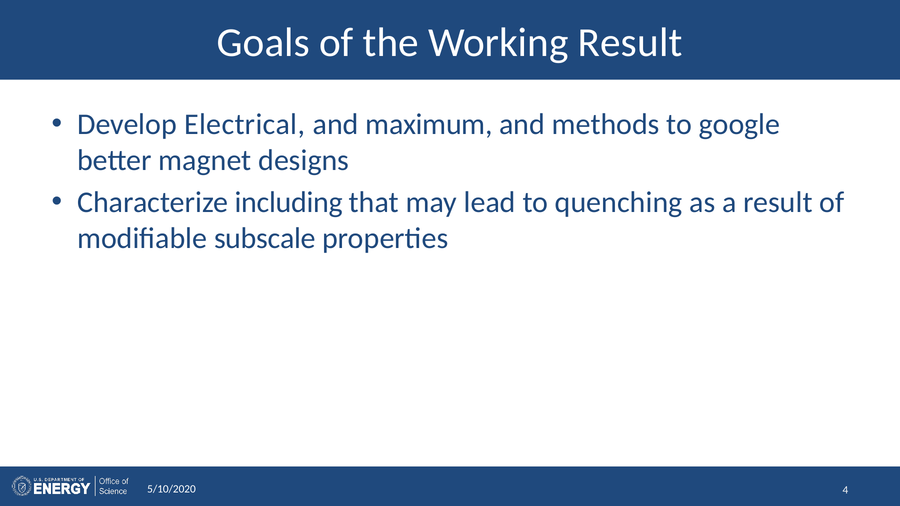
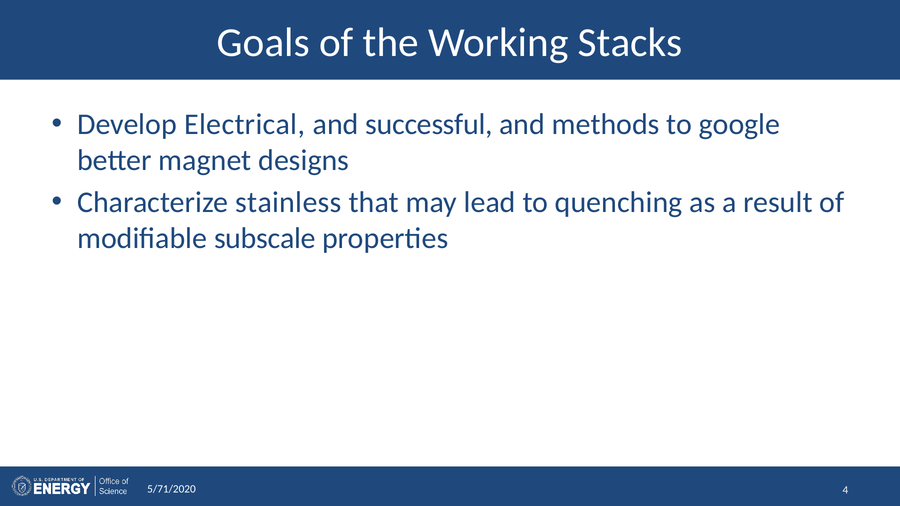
Working Result: Result -> Stacks
maximum: maximum -> successful
including: including -> stainless
5/10/2020: 5/10/2020 -> 5/71/2020
